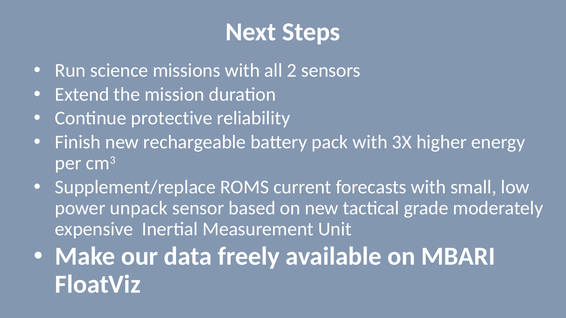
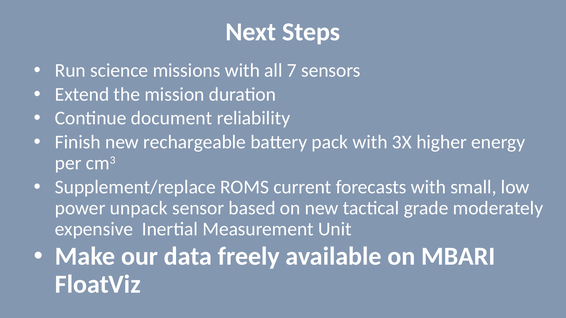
2: 2 -> 7
protective: protective -> document
